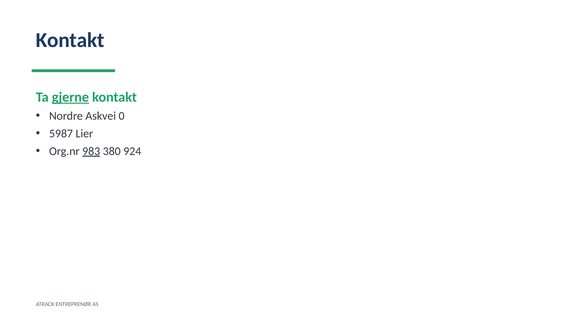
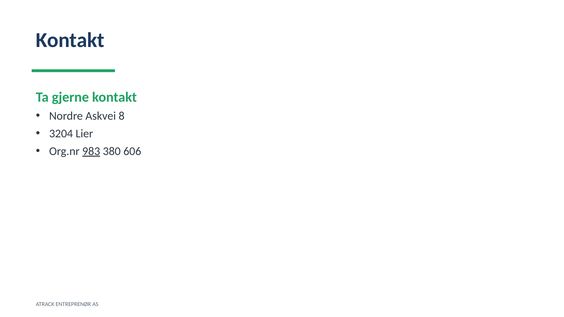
gjerne underline: present -> none
0: 0 -> 8
5987: 5987 -> 3204
924: 924 -> 606
